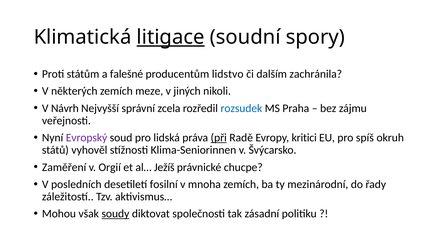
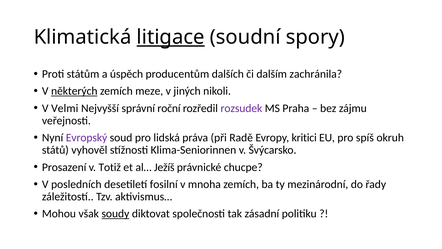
falešné: falešné -> úspěch
lidstvo: lidstvo -> dalších
některých underline: none -> present
Návrh: Návrh -> Velmi
zcela: zcela -> roční
rozsudek colour: blue -> purple
při underline: present -> none
Zaměření: Zaměření -> Prosazení
Orgií: Orgií -> Totiž
